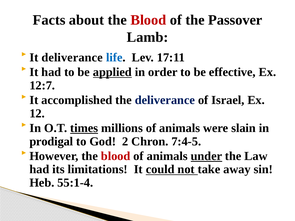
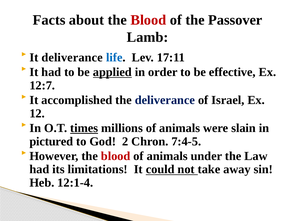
prodigal: prodigal -> pictured
under underline: present -> none
55:1-4: 55:1-4 -> 12:1-4
